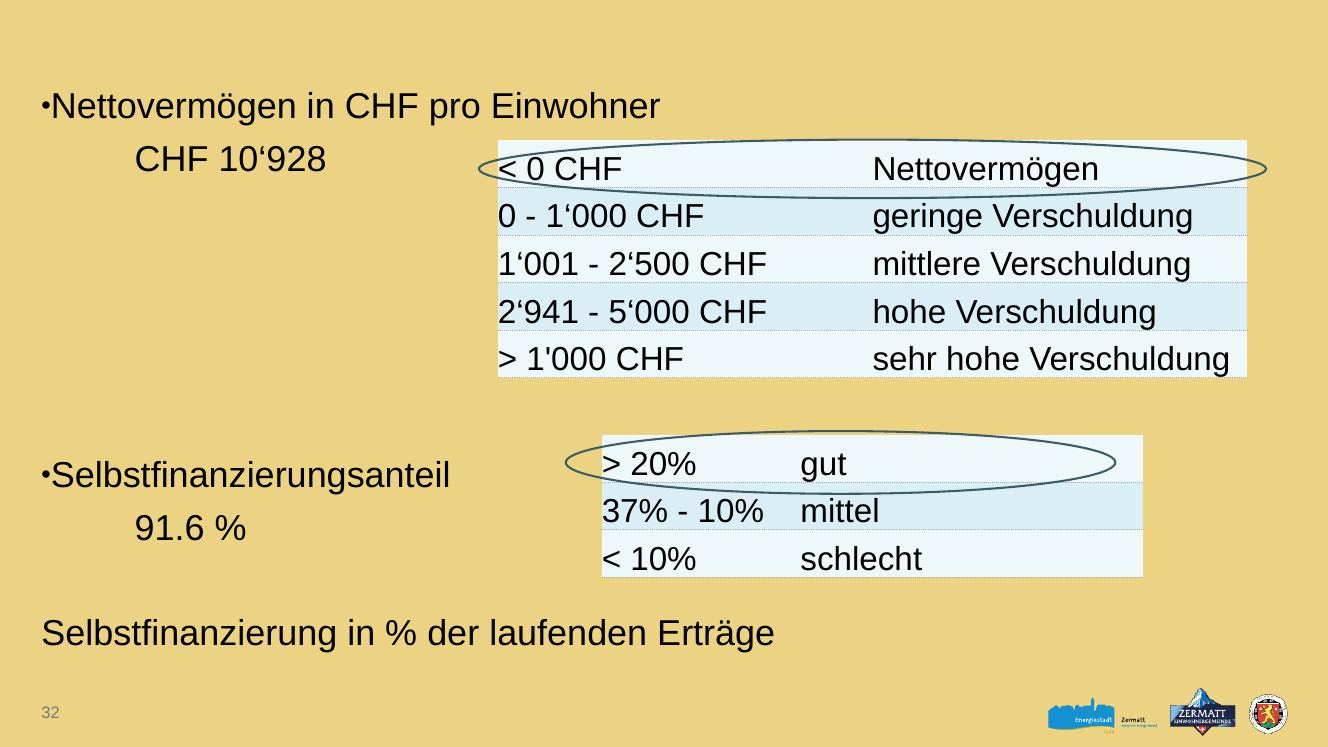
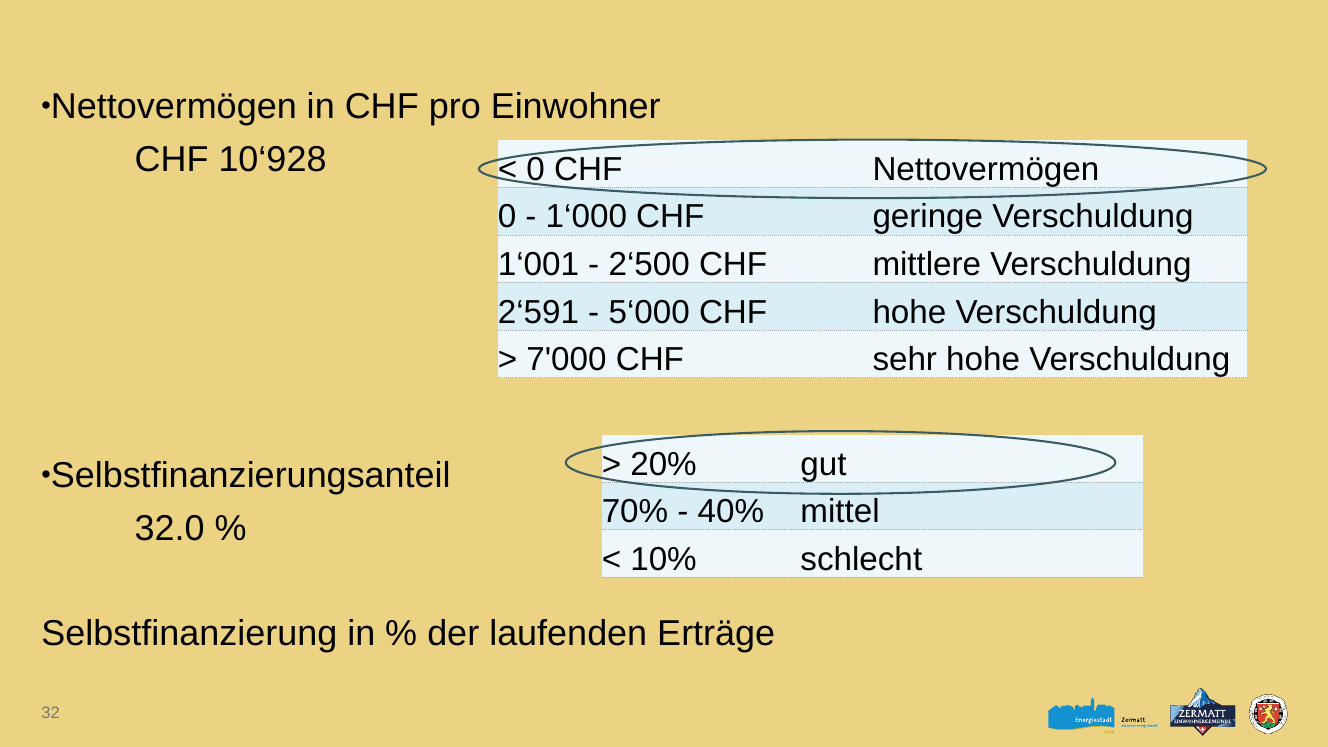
2‘941: 2‘941 -> 2‘591
1'000: 1'000 -> 7'000
37%: 37% -> 70%
10% at (731, 512): 10% -> 40%
91.6: 91.6 -> 32.0
